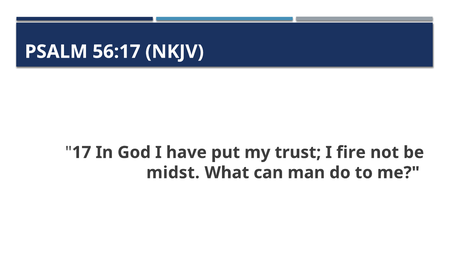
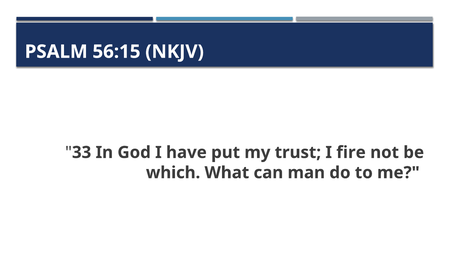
56:17: 56:17 -> 56:15
17: 17 -> 33
midst: midst -> which
